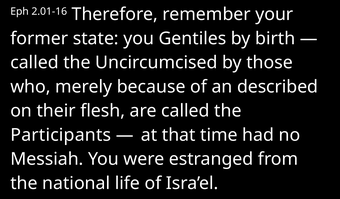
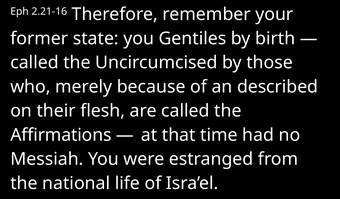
2.01-16: 2.01-16 -> 2.21-16
Participants: Participants -> Affirmations
